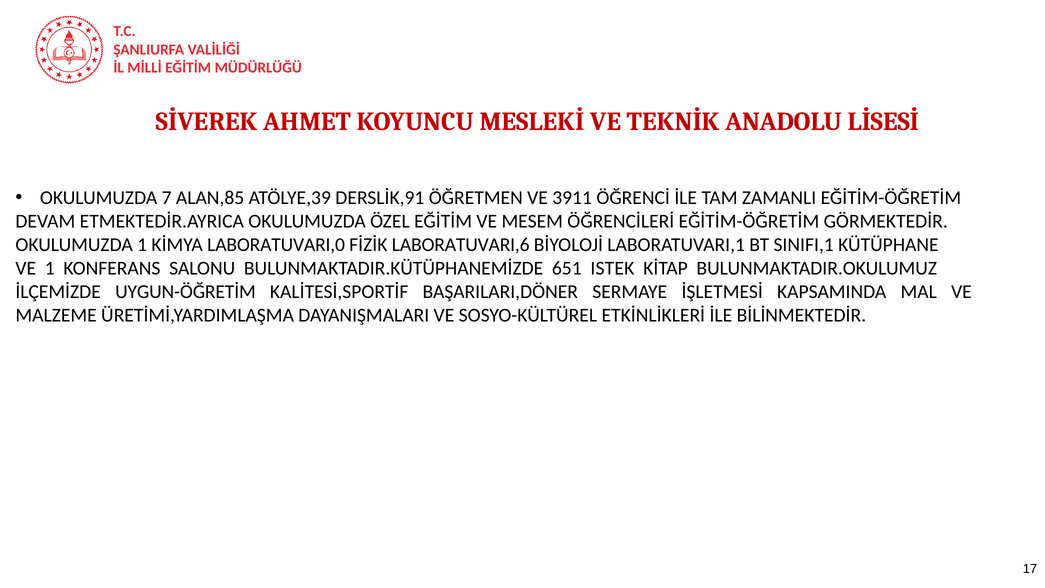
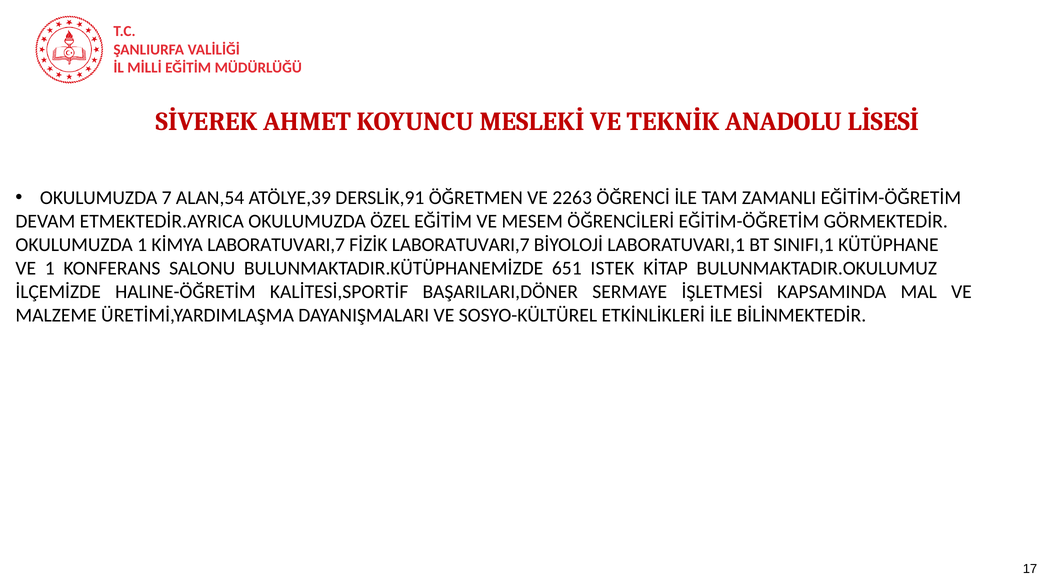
ALAN,85: ALAN,85 -> ALAN,54
3911: 3911 -> 2263
KİMYA LABORATUVARI,0: LABORATUVARI,0 -> LABORATUVARI,7
FİZİK LABORATUVARI,6: LABORATUVARI,6 -> LABORATUVARI,7
UYGUN-ÖĞRETİM: UYGUN-ÖĞRETİM -> HALINE-ÖĞRETİM
